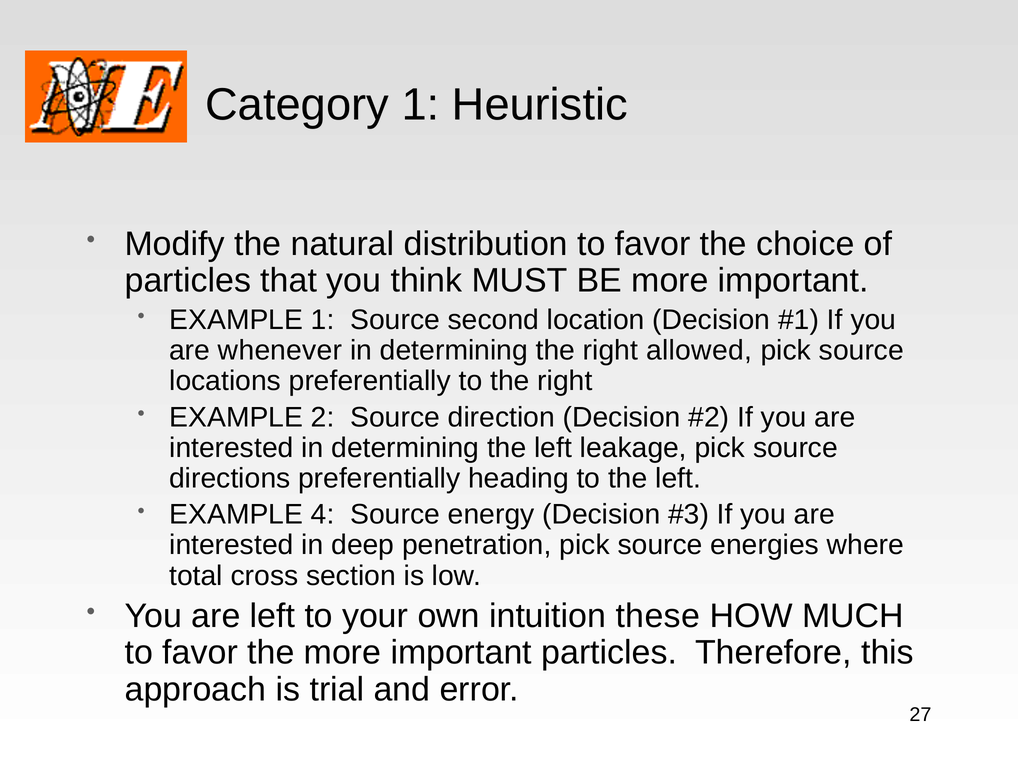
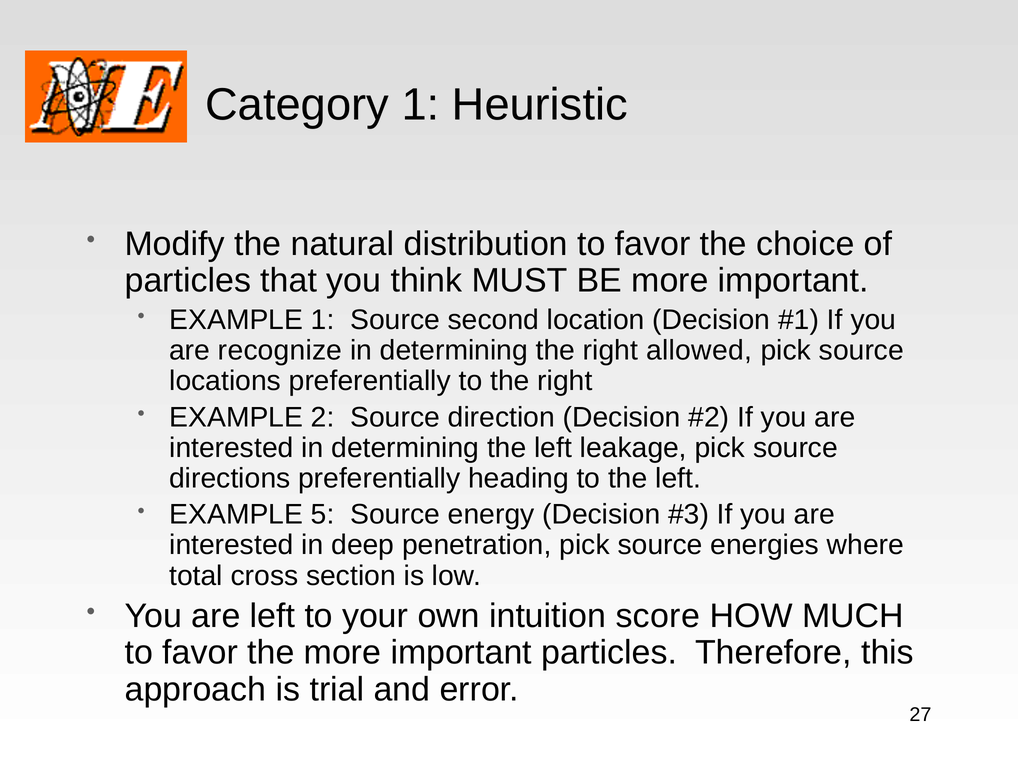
whenever: whenever -> recognize
4: 4 -> 5
these: these -> score
